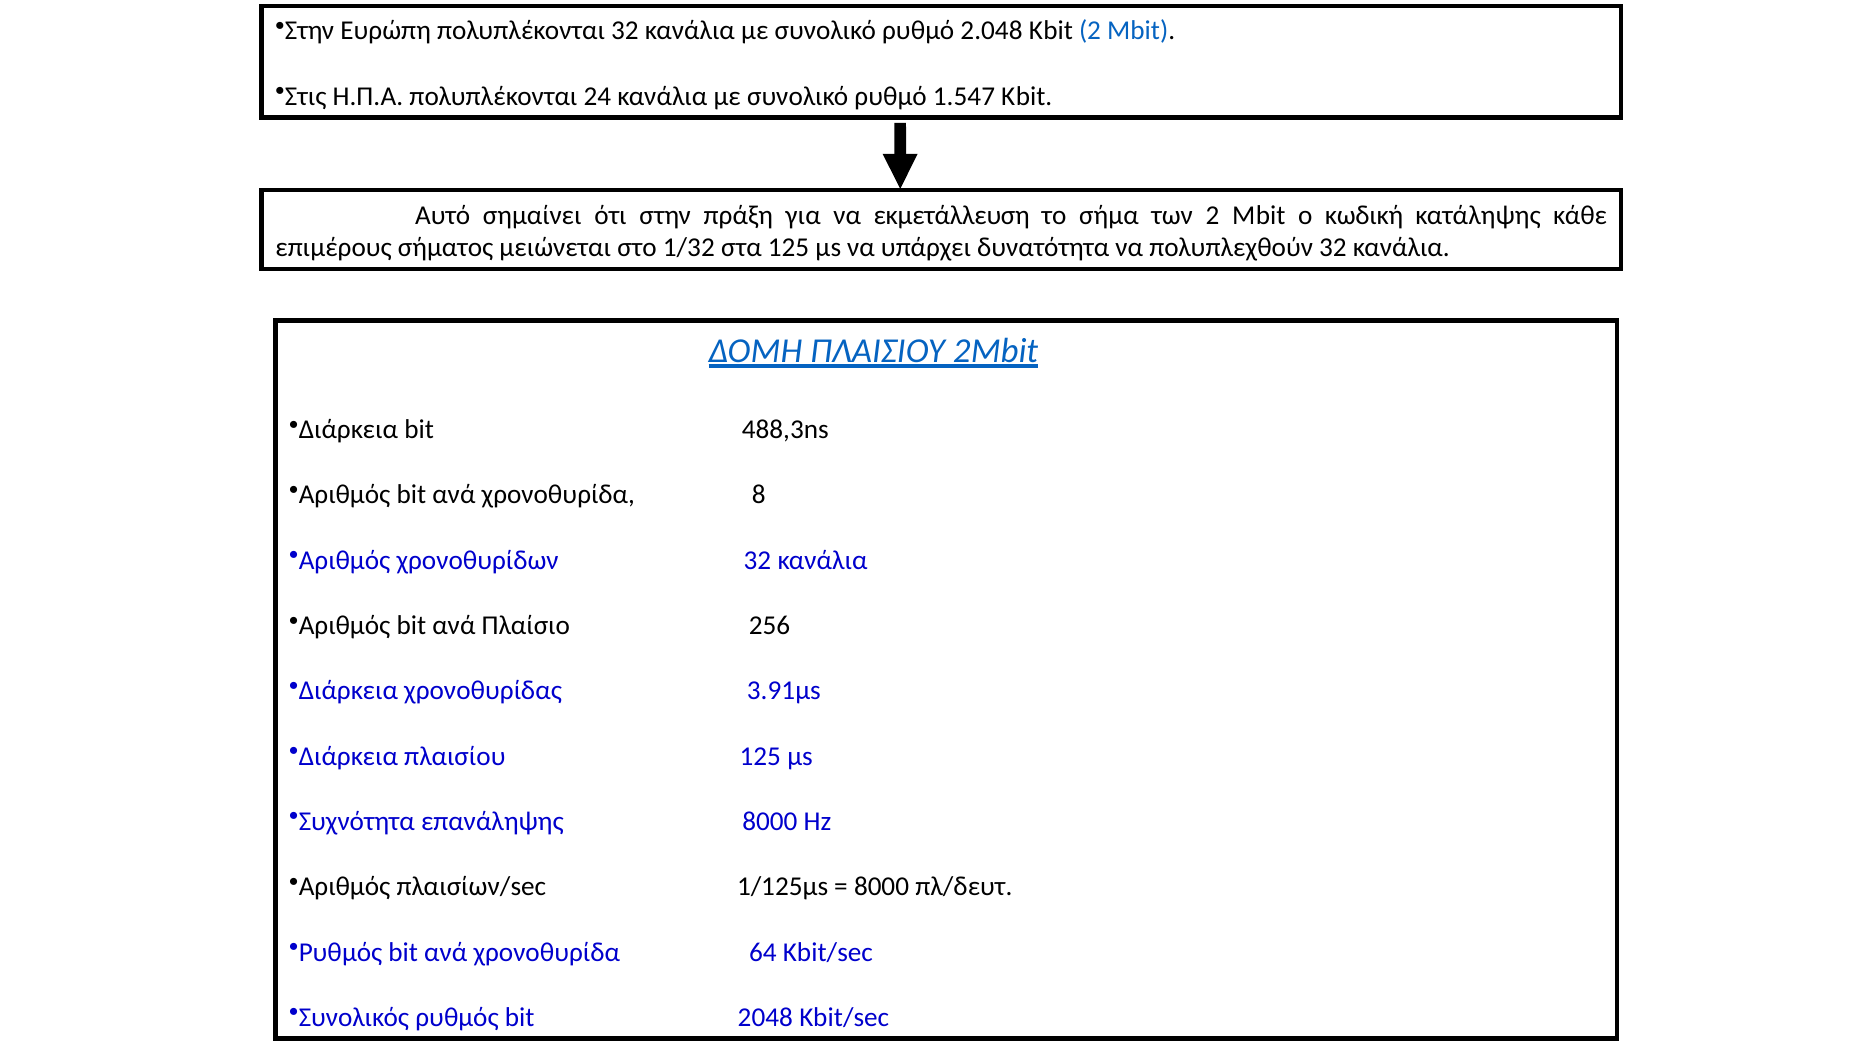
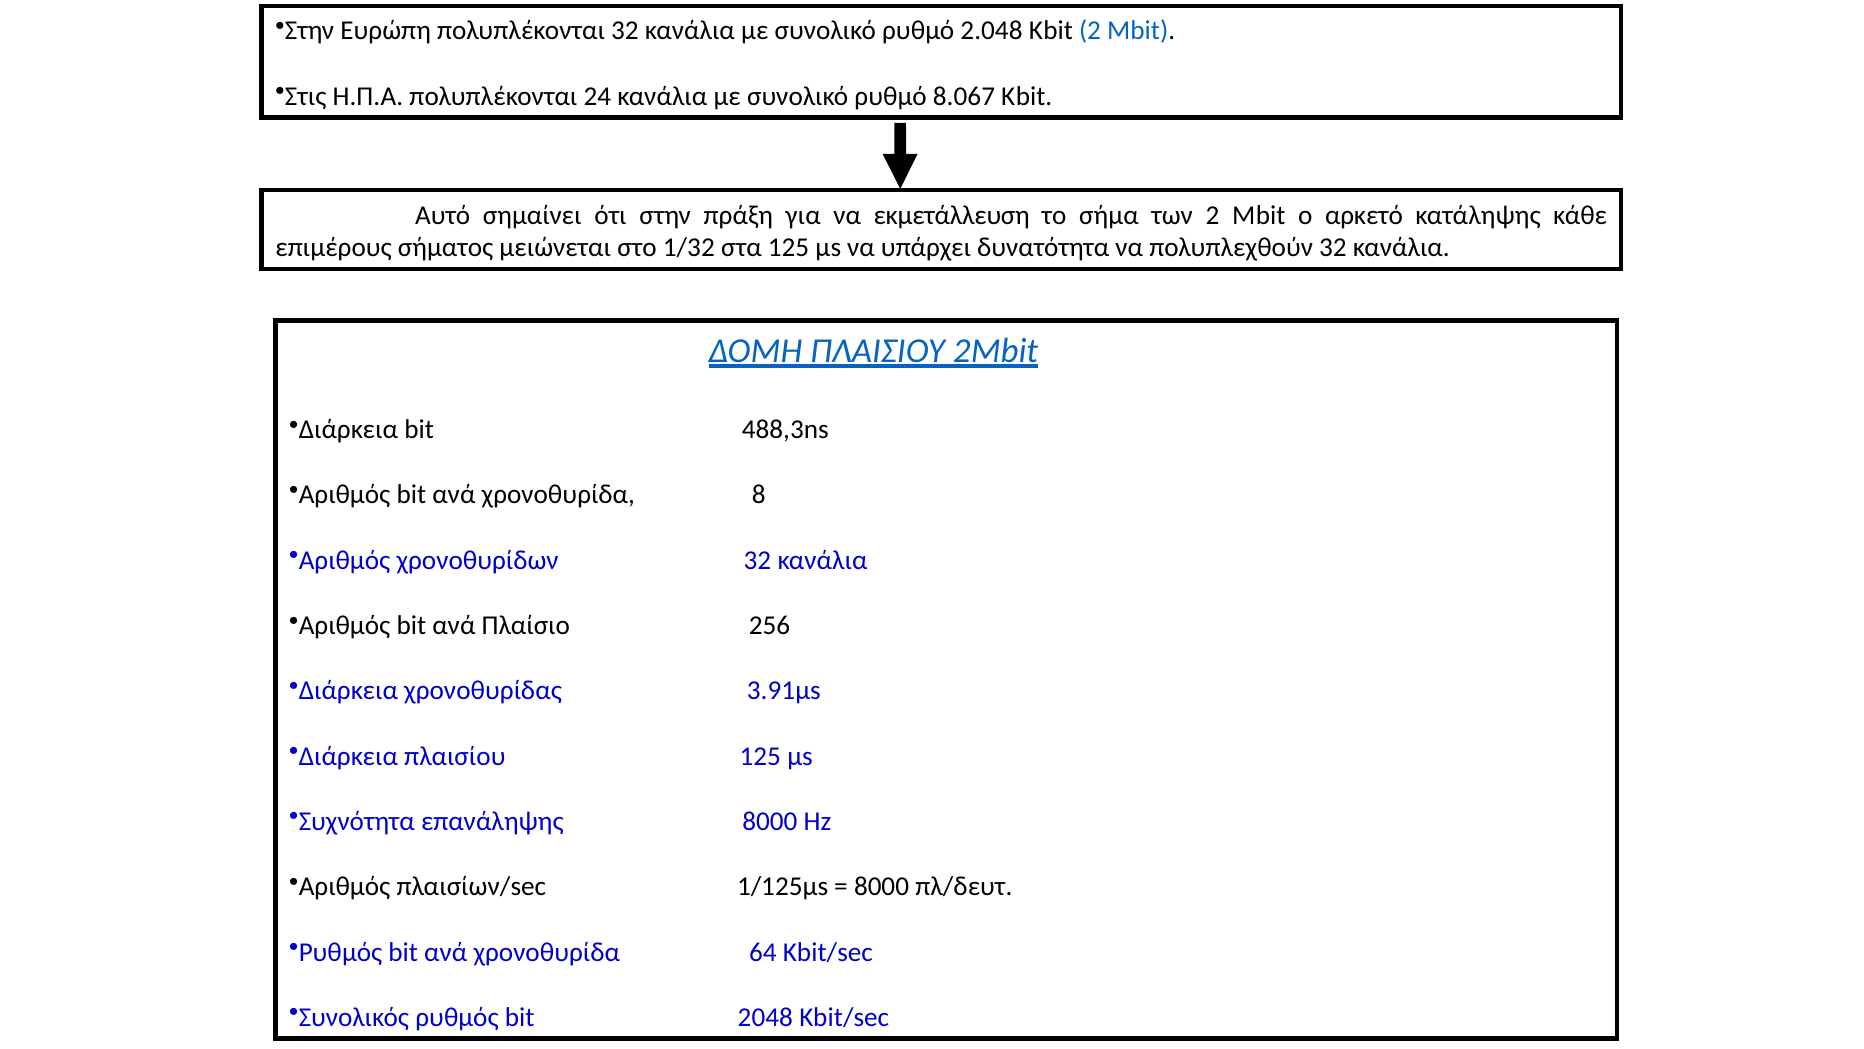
1.547: 1.547 -> 8.067
κωδική: κωδική -> αρκετό
